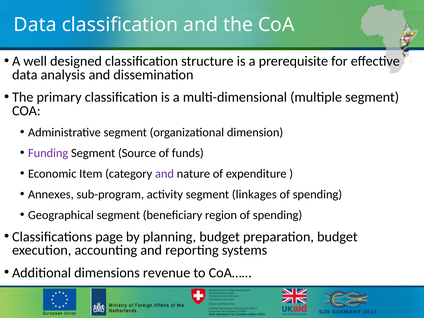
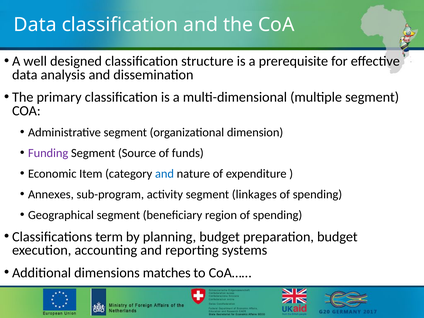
and at (165, 174) colour: purple -> blue
page: page -> term
revenue: revenue -> matches
